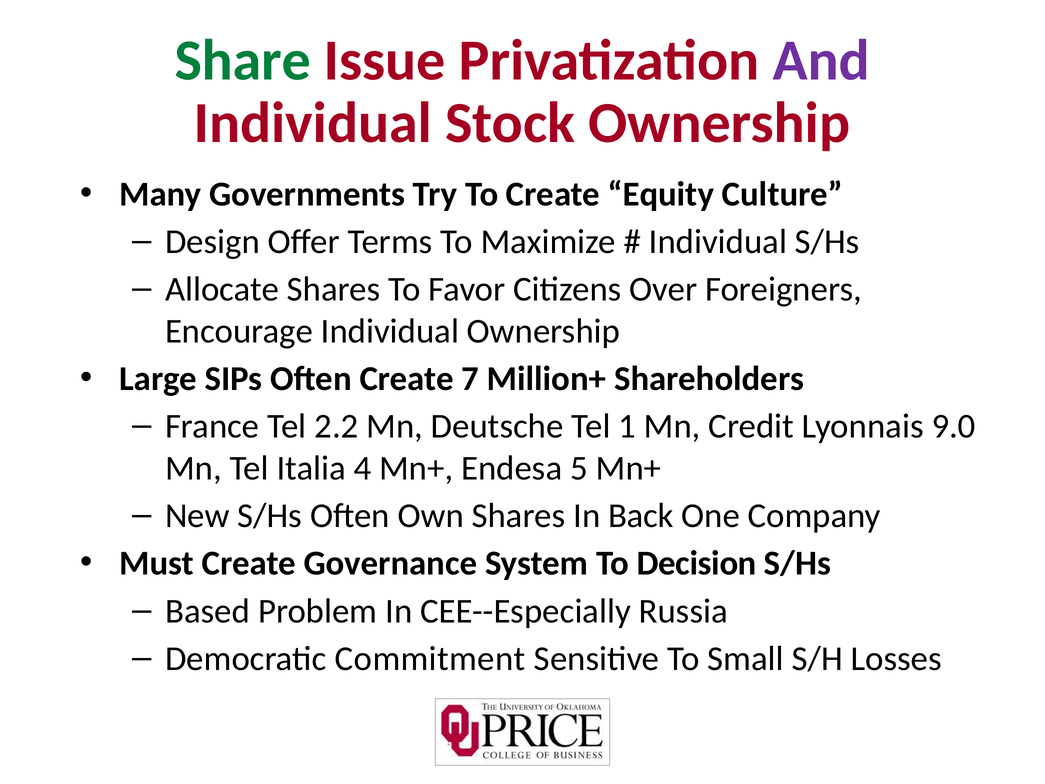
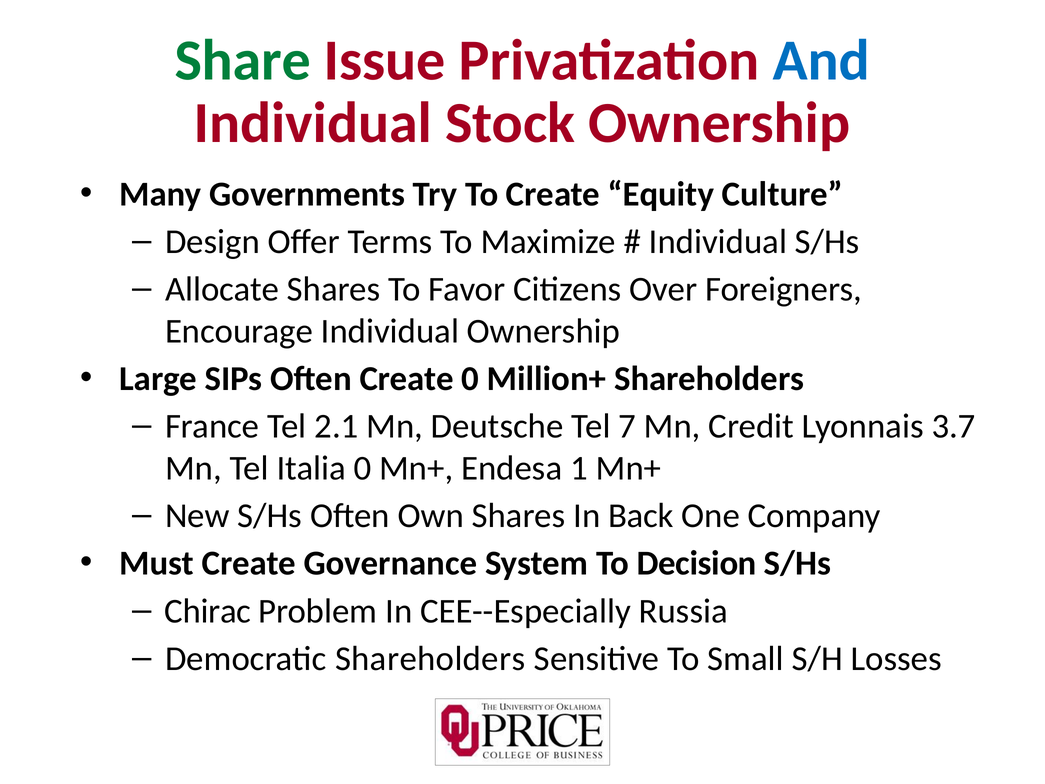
And colour: purple -> blue
Create 7: 7 -> 0
2.2: 2.2 -> 2.1
1: 1 -> 7
9.0: 9.0 -> 3.7
Italia 4: 4 -> 0
5: 5 -> 1
Based: Based -> Chirac
Democratic Commitment: Commitment -> Shareholders
